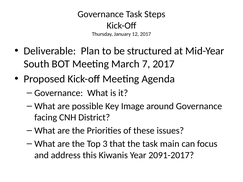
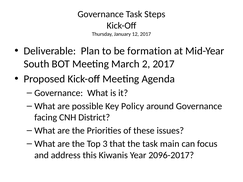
structured: structured -> formation
7: 7 -> 2
Image: Image -> Policy
2091-2017: 2091-2017 -> 2096-2017
